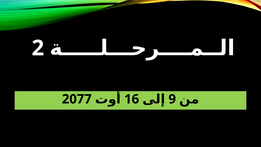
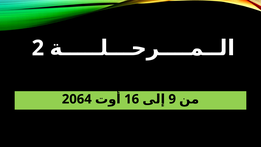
2077: 2077 -> 2064
